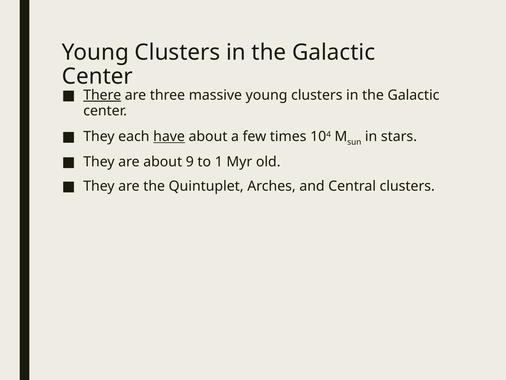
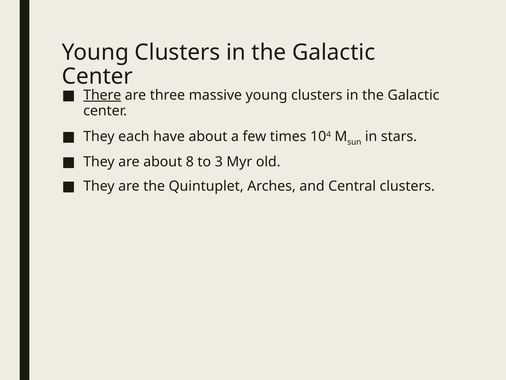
have underline: present -> none
9: 9 -> 8
1: 1 -> 3
